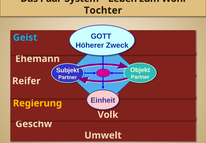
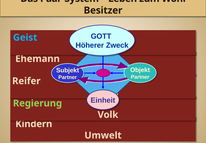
Tochter: Tochter -> Besitzer
Regierung colour: yellow -> light green
Geschw: Geschw -> Kindern
